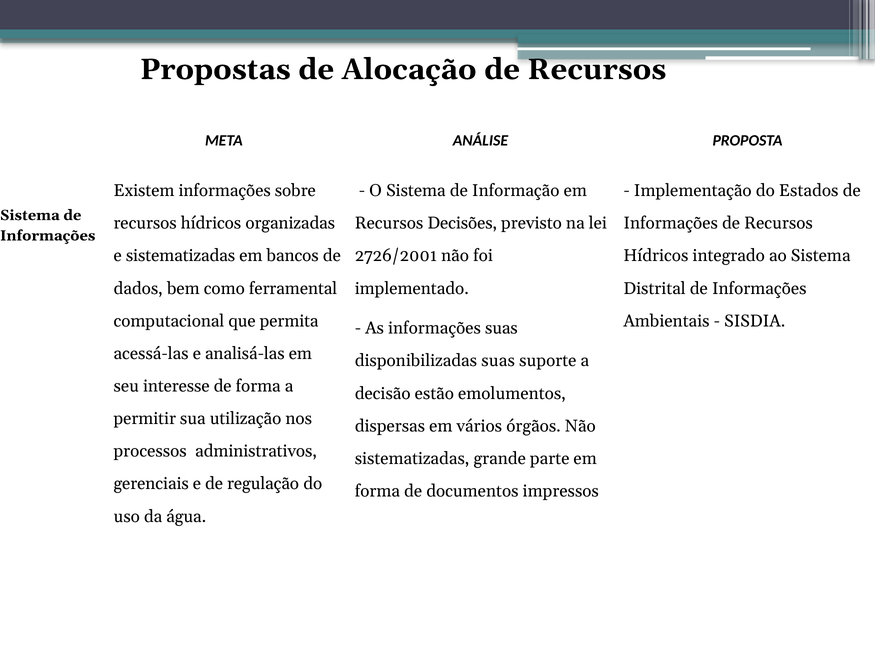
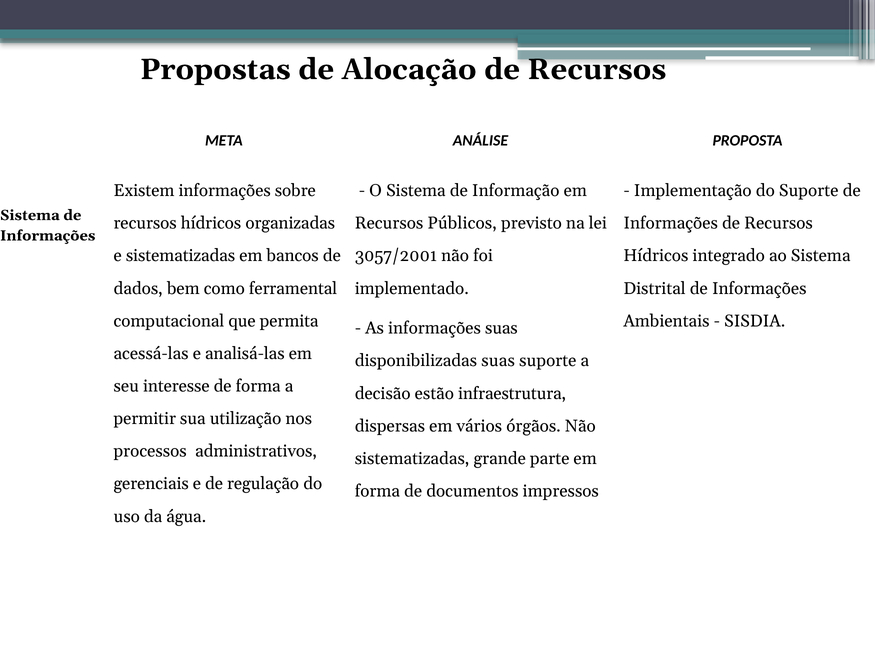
do Estados: Estados -> Suporte
Decisões: Decisões -> Públicos
2726/2001: 2726/2001 -> 3057/2001
emolumentos: emolumentos -> infraestrutura
